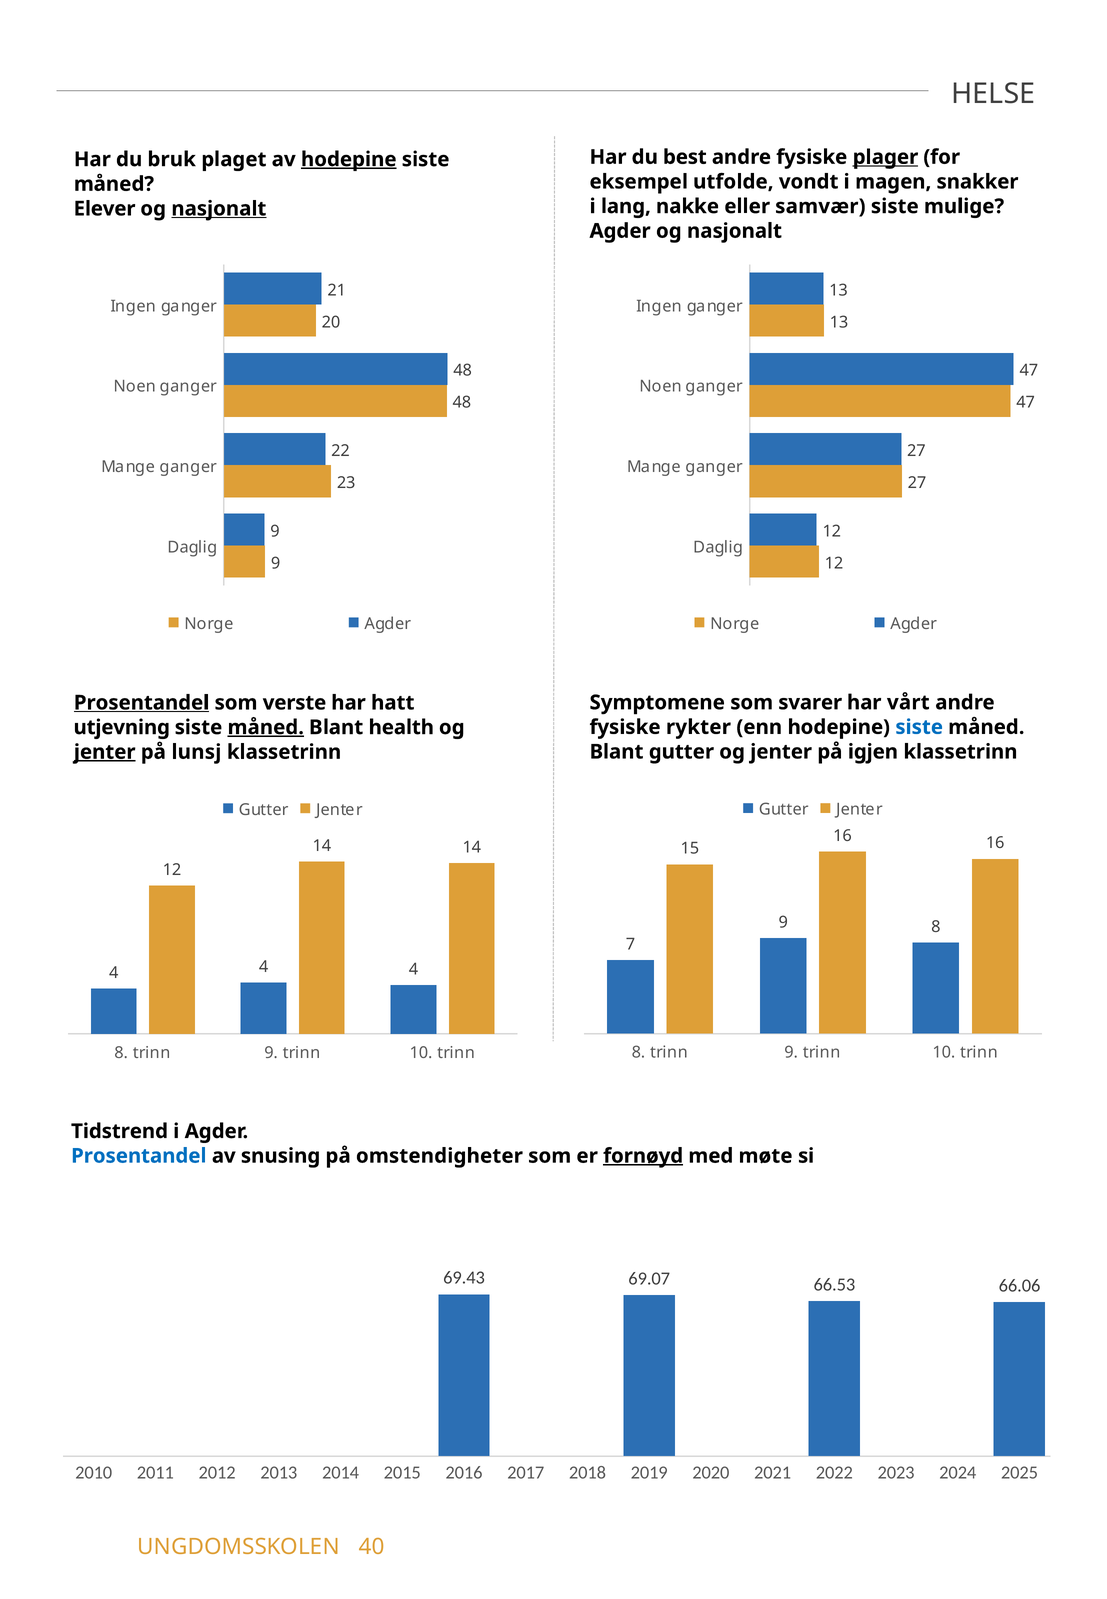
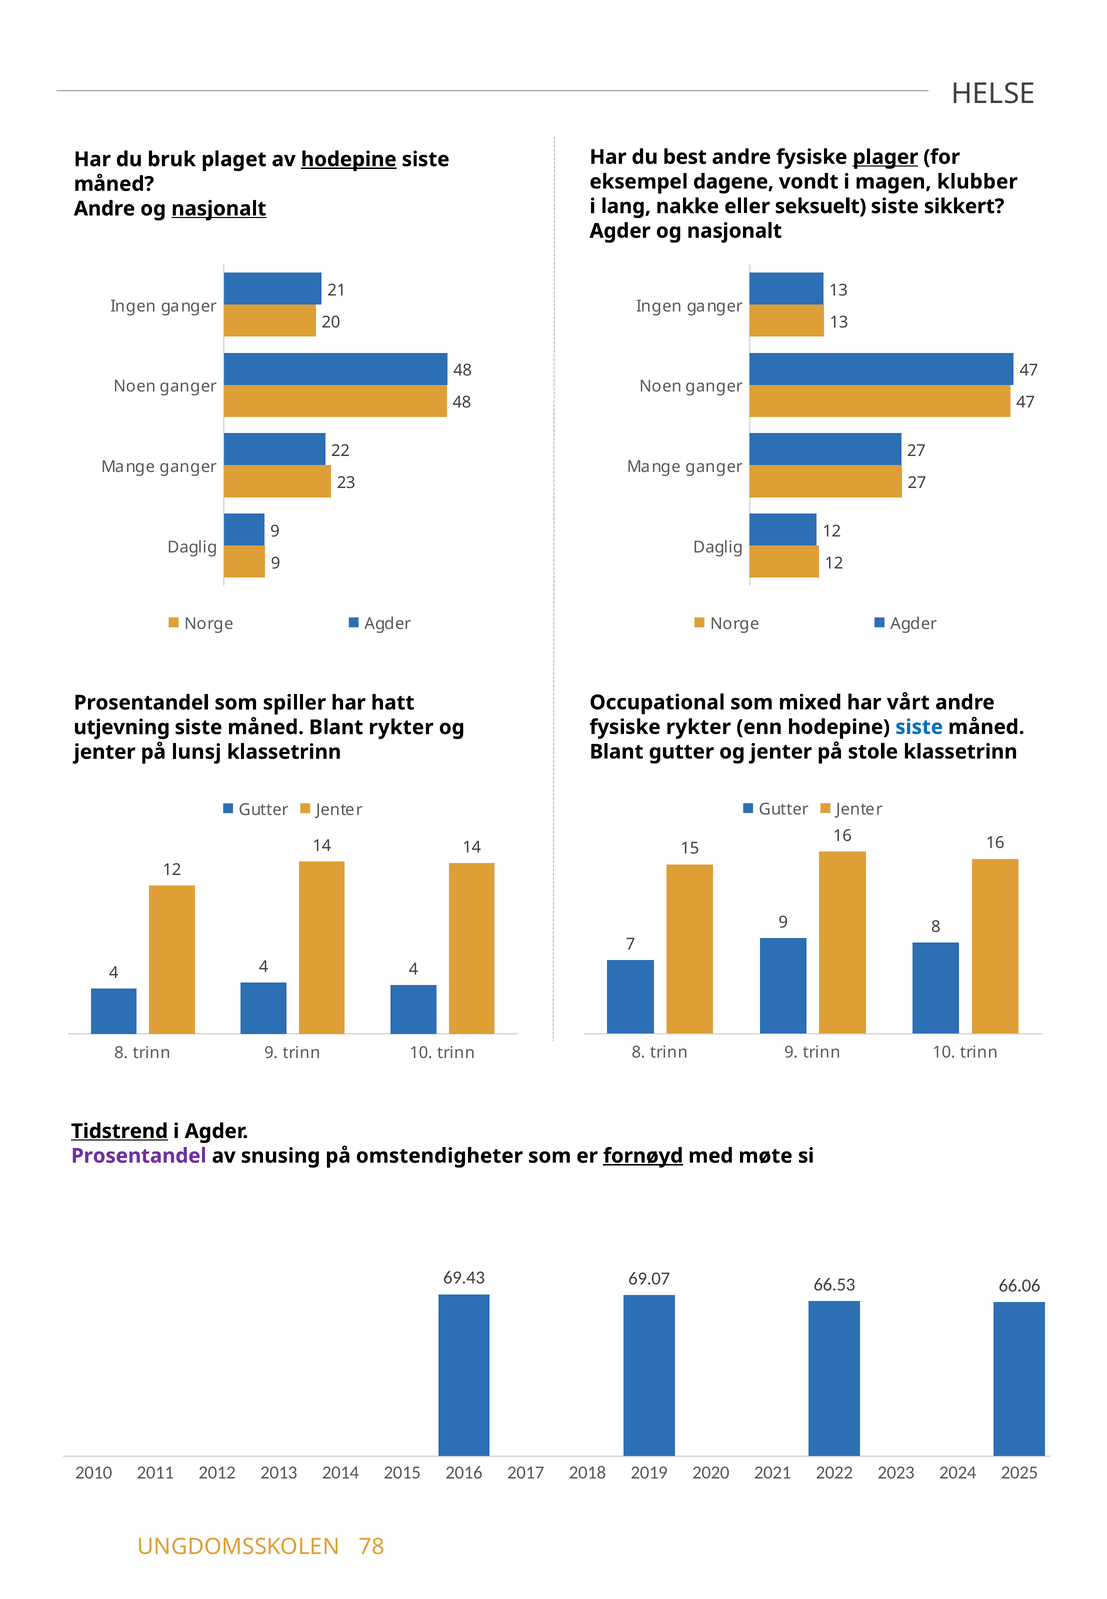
utfolde: utfolde -> dagene
snakker: snakker -> klubber
samvær: samvær -> seksuelt
mulige: mulige -> sikkert
Elever at (105, 209): Elever -> Andre
Symptomene: Symptomene -> Occupational
svarer: svarer -> mixed
Prosentandel at (142, 703) underline: present -> none
verste: verste -> spiller
måned at (266, 727) underline: present -> none
Blant health: health -> rykter
igjen: igjen -> stole
jenter at (105, 752) underline: present -> none
Tidstrend underline: none -> present
Prosentandel at (139, 1156) colour: blue -> purple
40: 40 -> 78
